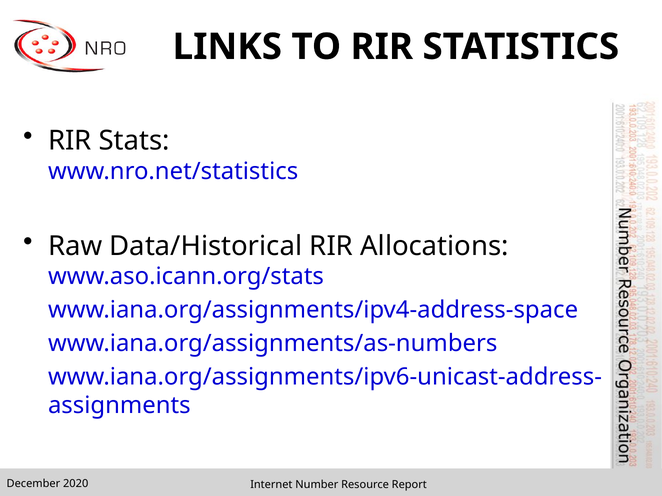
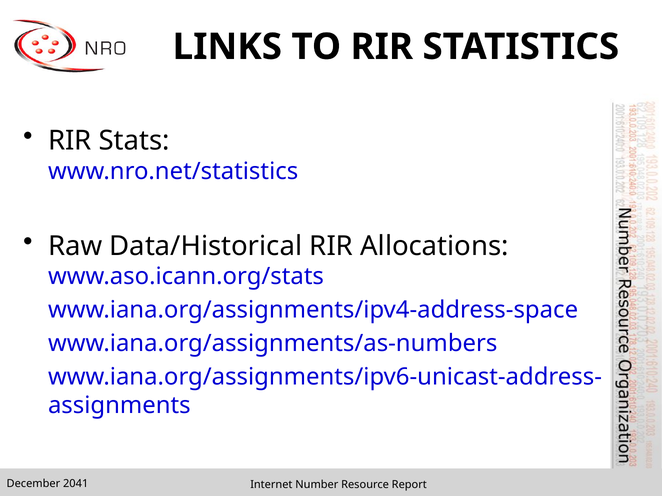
2020: 2020 -> 2041
